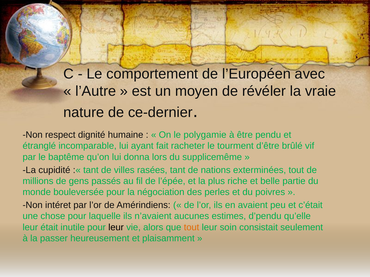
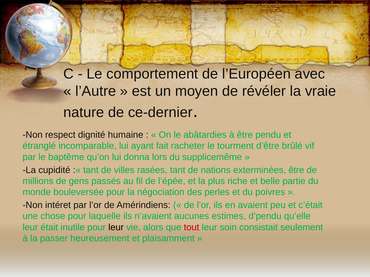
polygamie: polygamie -> abâtardies
exterminées tout: tout -> être
tout at (192, 228) colour: orange -> red
